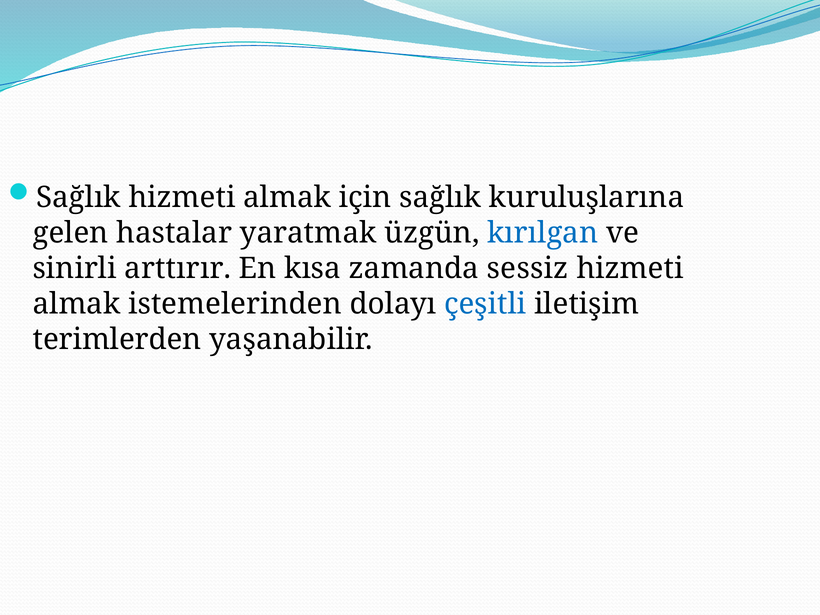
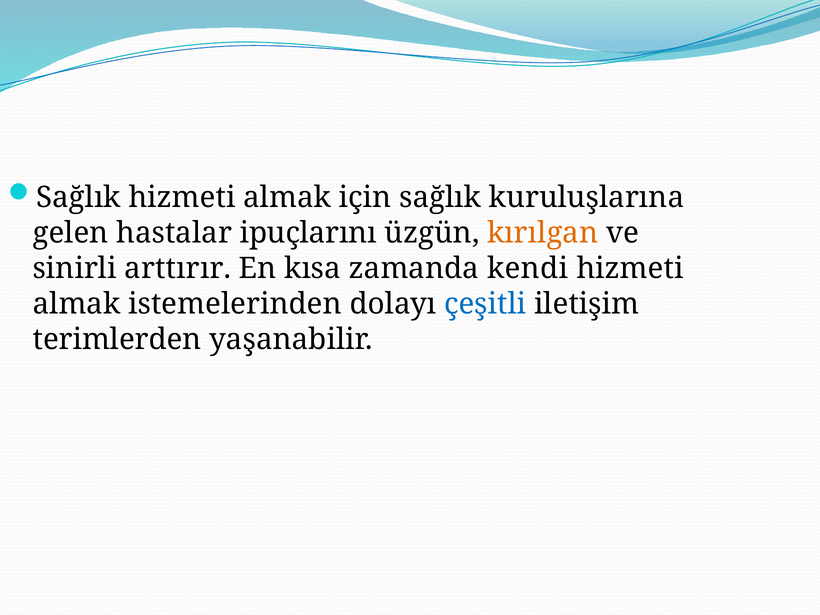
yaratmak: yaratmak -> ipuçlarını
kırılgan colour: blue -> orange
sessiz: sessiz -> kendi
